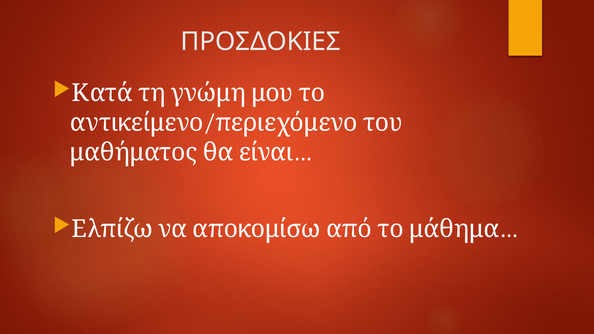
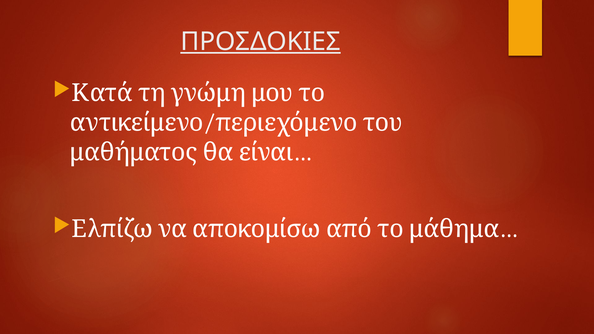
ΠΡΟΣΔΟΚΙΕΣ underline: none -> present
